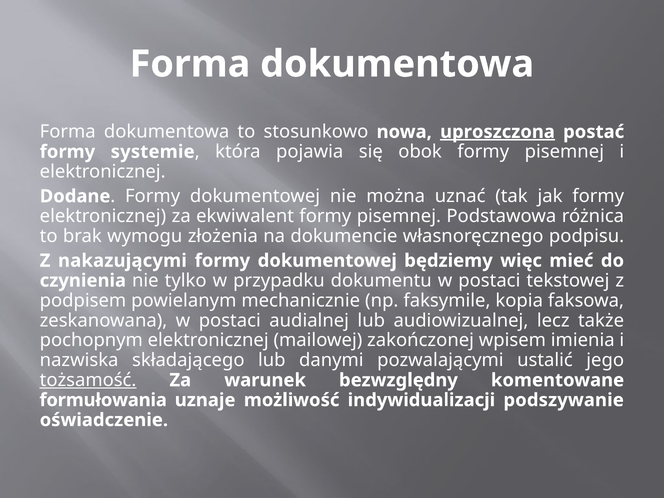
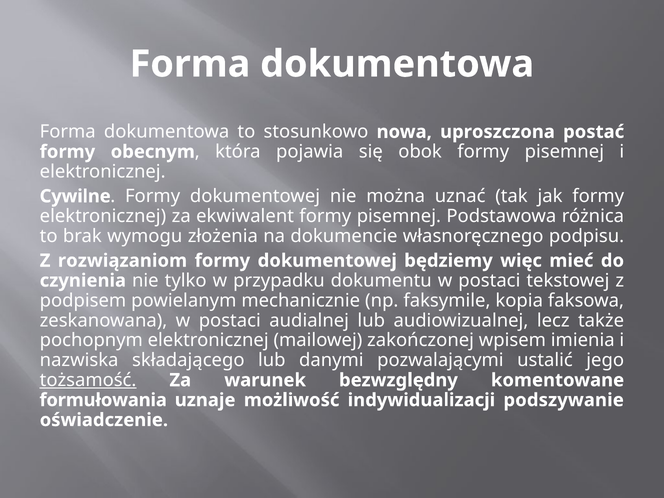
uproszczona underline: present -> none
systemie: systemie -> obecnym
Dodane: Dodane -> Cywilne
nakazującymi: nakazującymi -> rozwiązaniom
